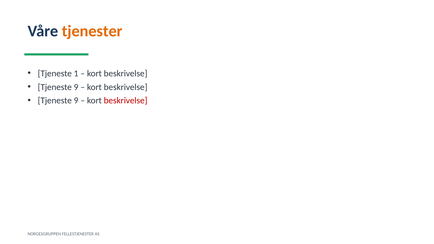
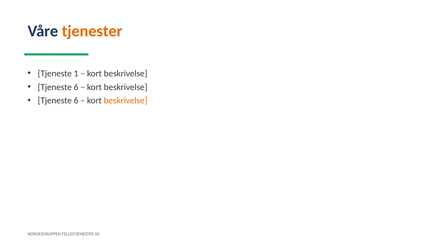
9 at (76, 87): 9 -> 6
9 at (76, 101): 9 -> 6
beskrivelse at (126, 101) colour: red -> orange
